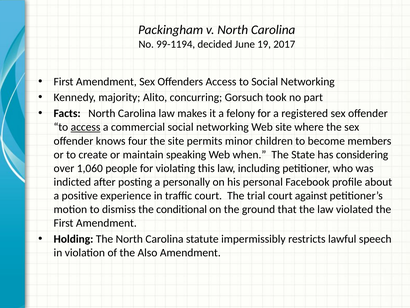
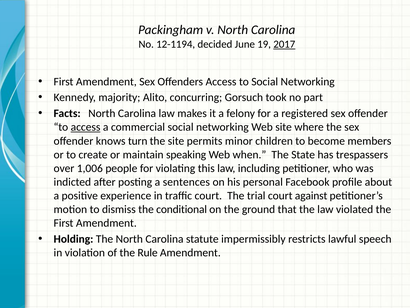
99-1194: 99-1194 -> 12-1194
2017 underline: none -> present
four: four -> turn
considering: considering -> trespassers
1,060: 1,060 -> 1,006
personally: personally -> sentences
Also: Also -> Rule
